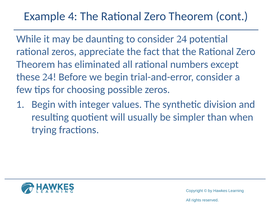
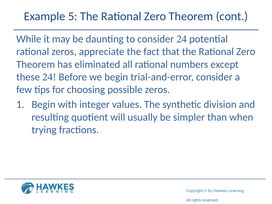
4: 4 -> 5
